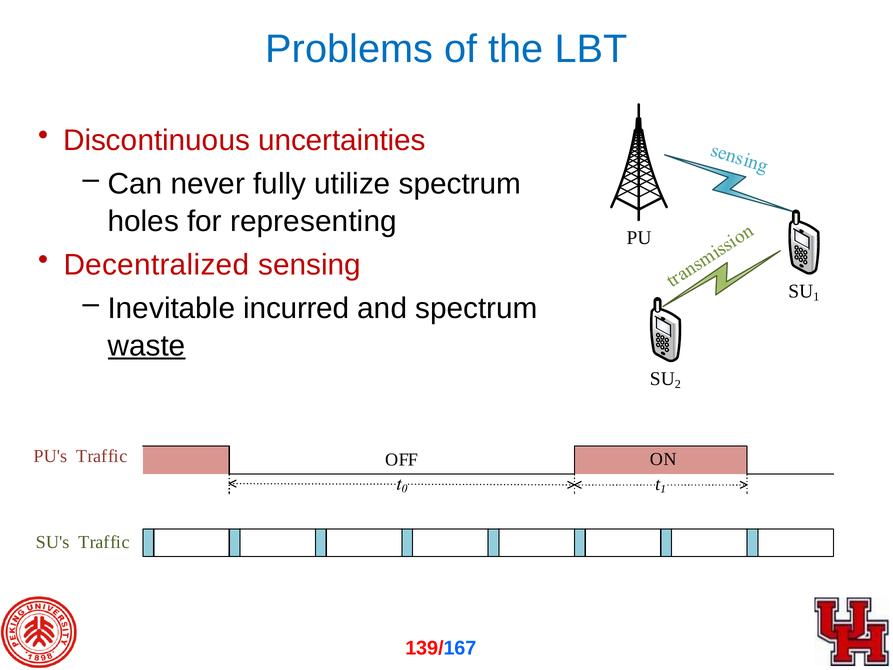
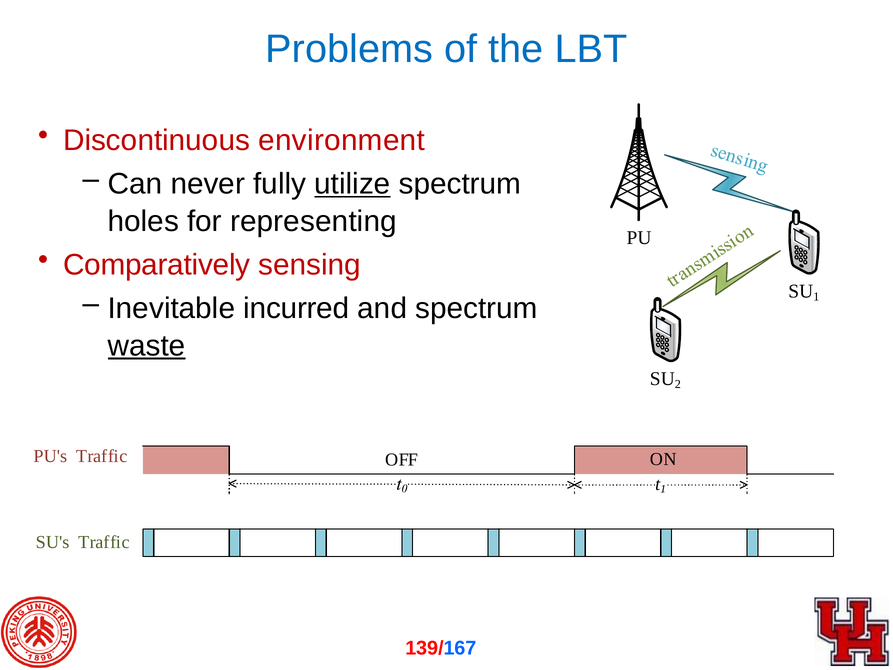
uncertainties: uncertainties -> environment
utilize underline: none -> present
Decentralized: Decentralized -> Comparatively
